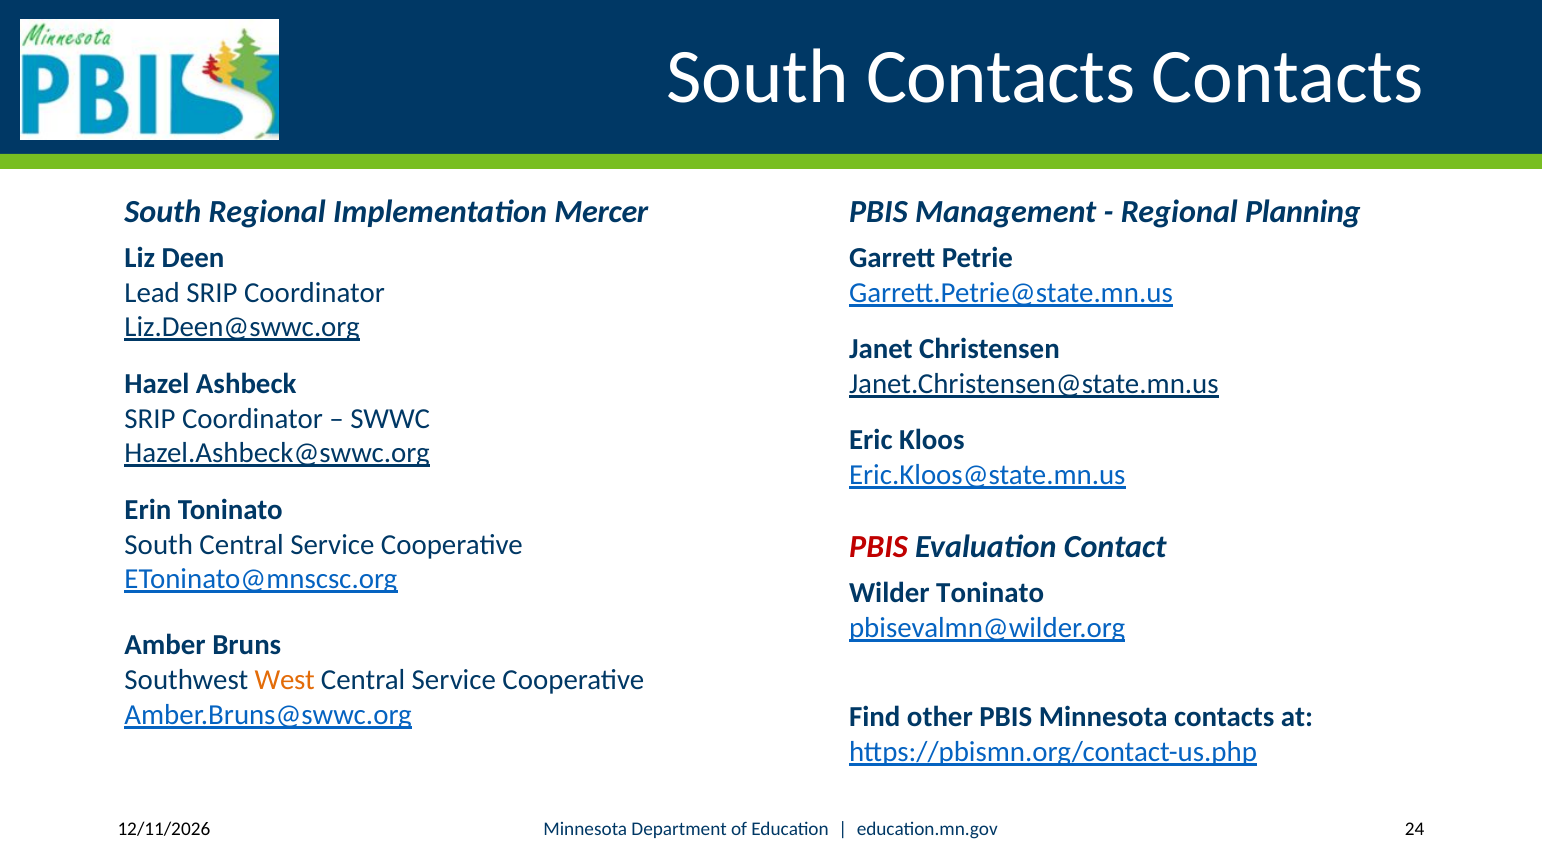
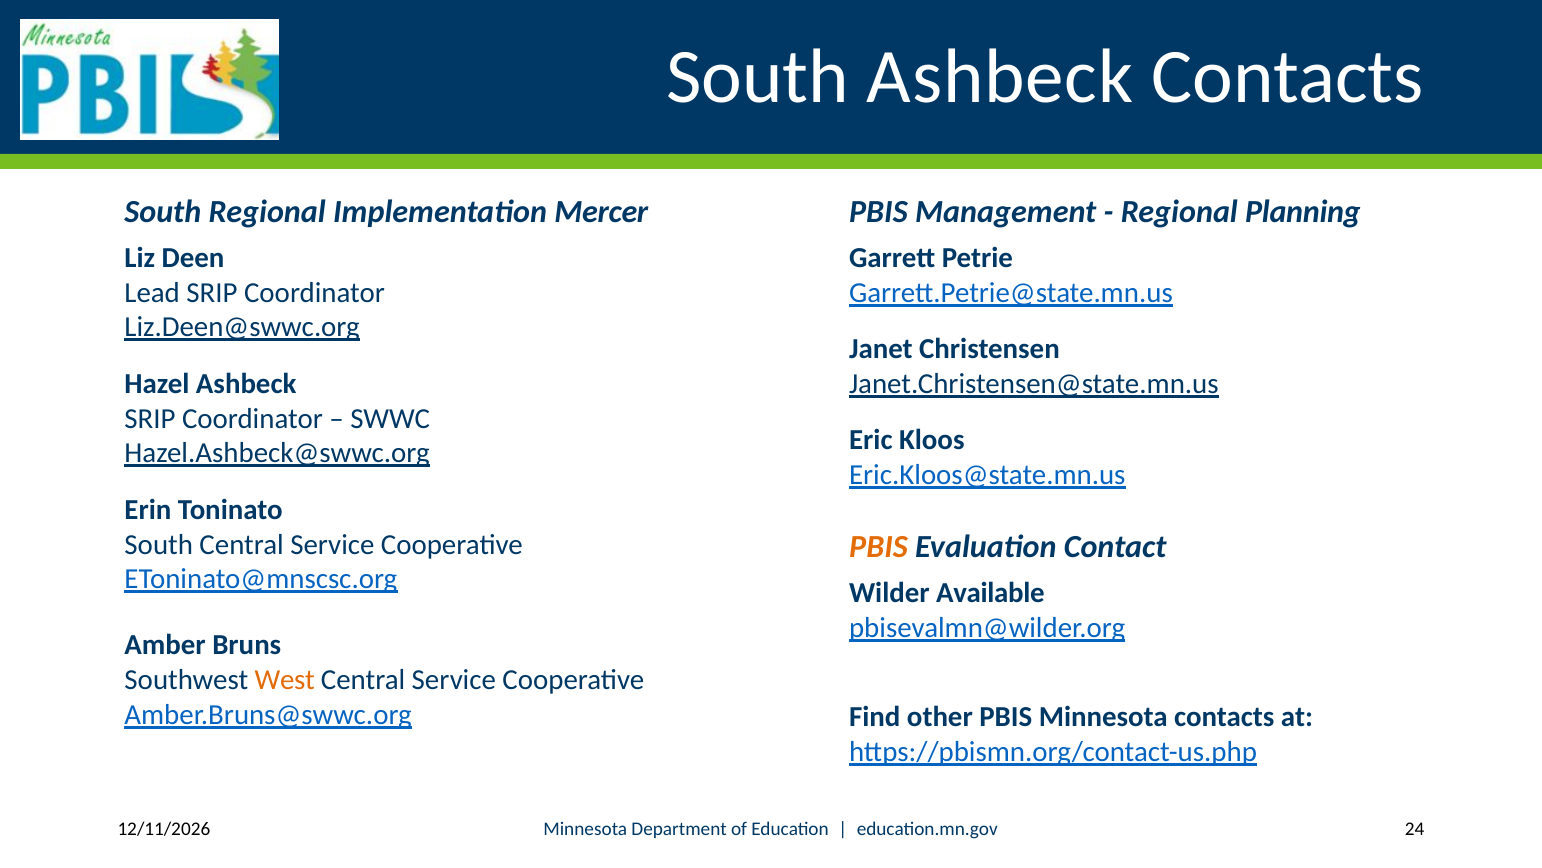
South Contacts: Contacts -> Ashbeck
PBIS at (878, 547) colour: red -> orange
Wilder Toninato: Toninato -> Available
